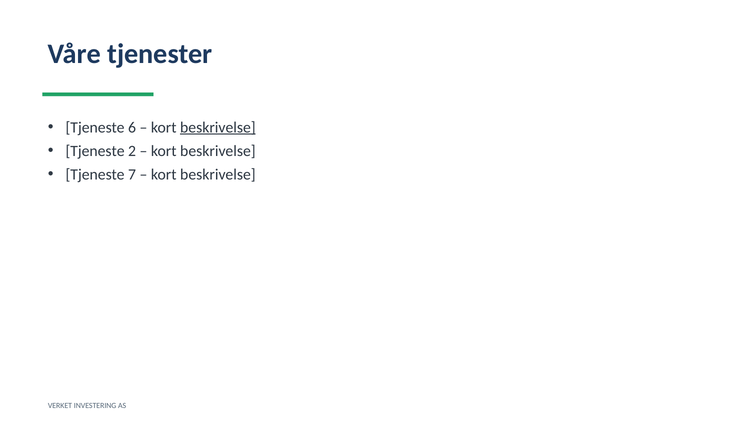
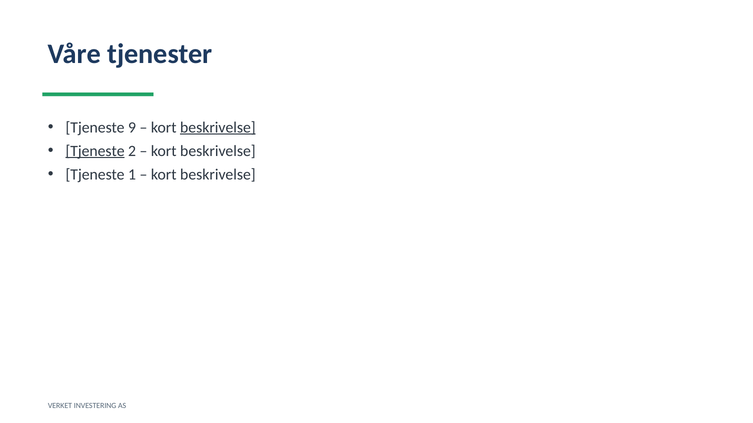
6: 6 -> 9
Tjeneste at (95, 151) underline: none -> present
7: 7 -> 1
